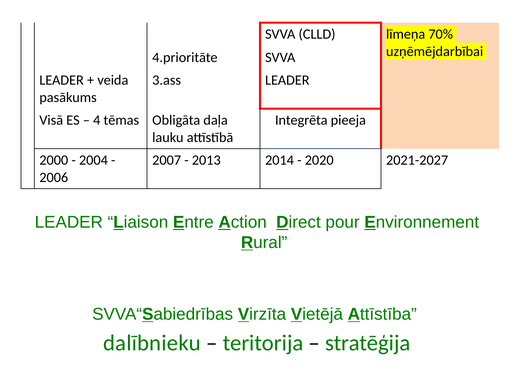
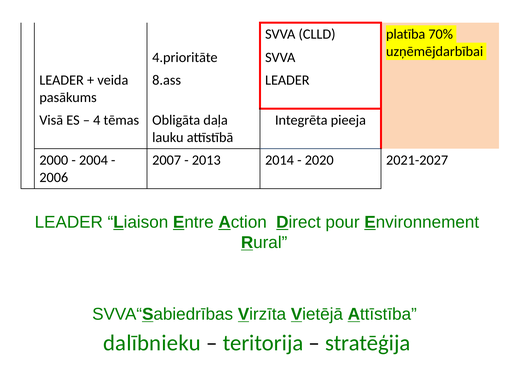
līmeņa: līmeņa -> platība
3.ass: 3.ass -> 8.ass
